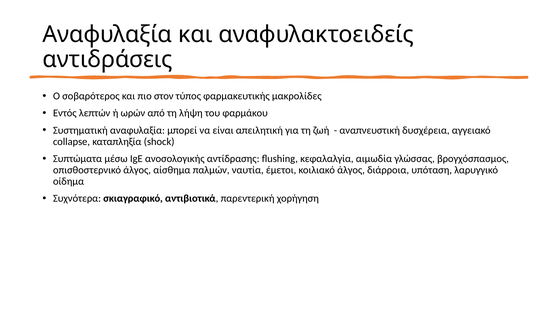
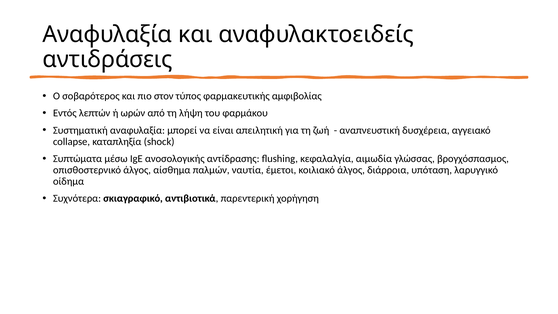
μακρολίδες: μακρολίδες -> αμφιβολίας
